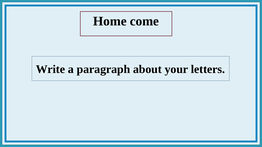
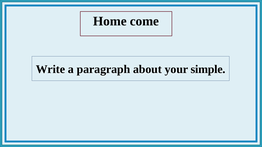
letters: letters -> simple
